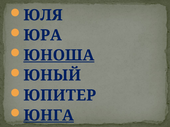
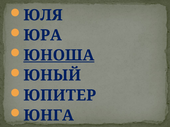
ЮНГА underline: present -> none
